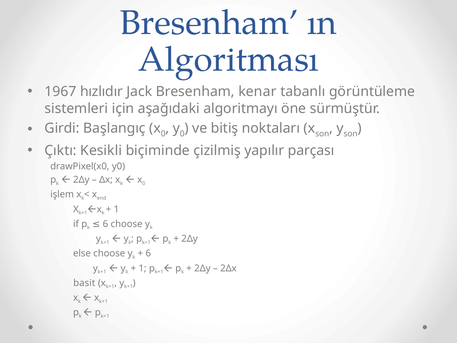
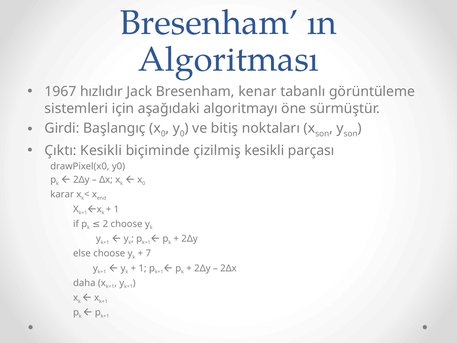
çizilmiş yapılır: yapılır -> kesikli
işlem: işlem -> karar
6 at (105, 224): 6 -> 2
6 at (148, 253): 6 -> 7
basit: basit -> daha
